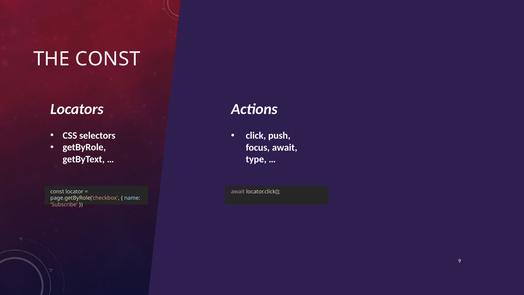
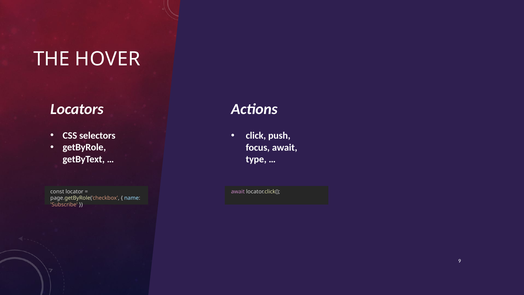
THE CONST: CONST -> HOVER
